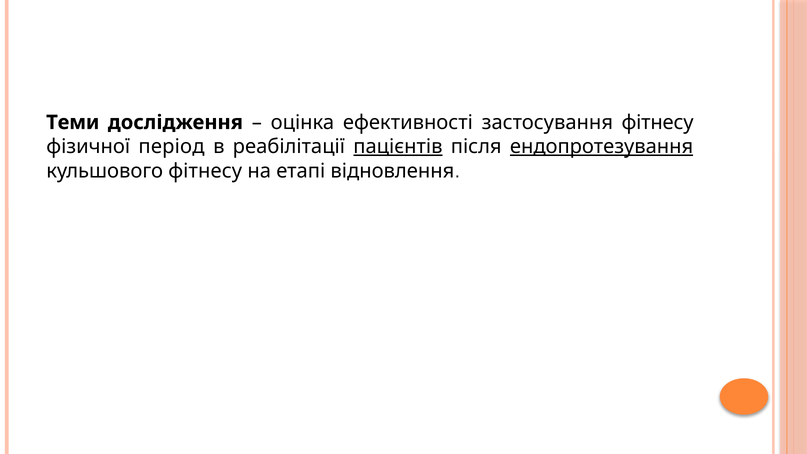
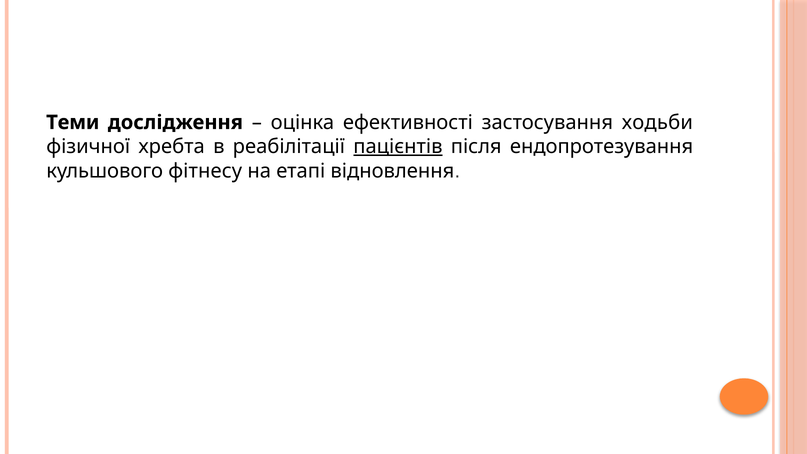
застосування фітнесу: фітнесу -> ходьби
період: період -> хребта
ендопротезування underline: present -> none
